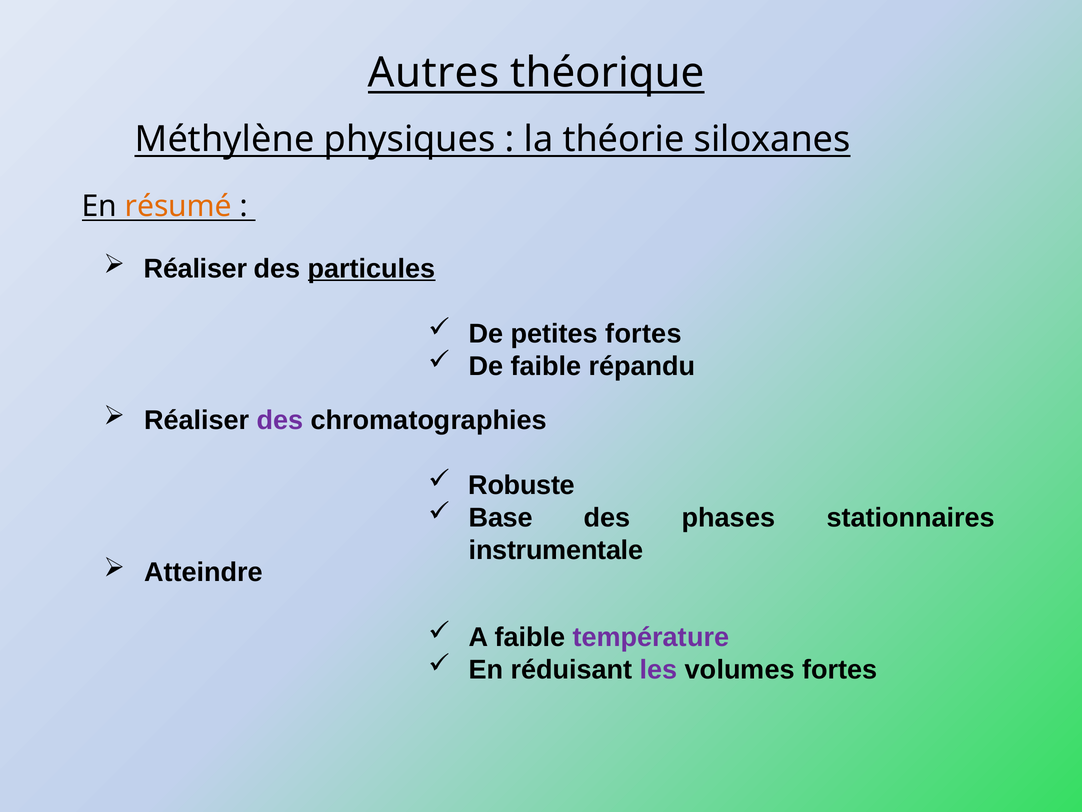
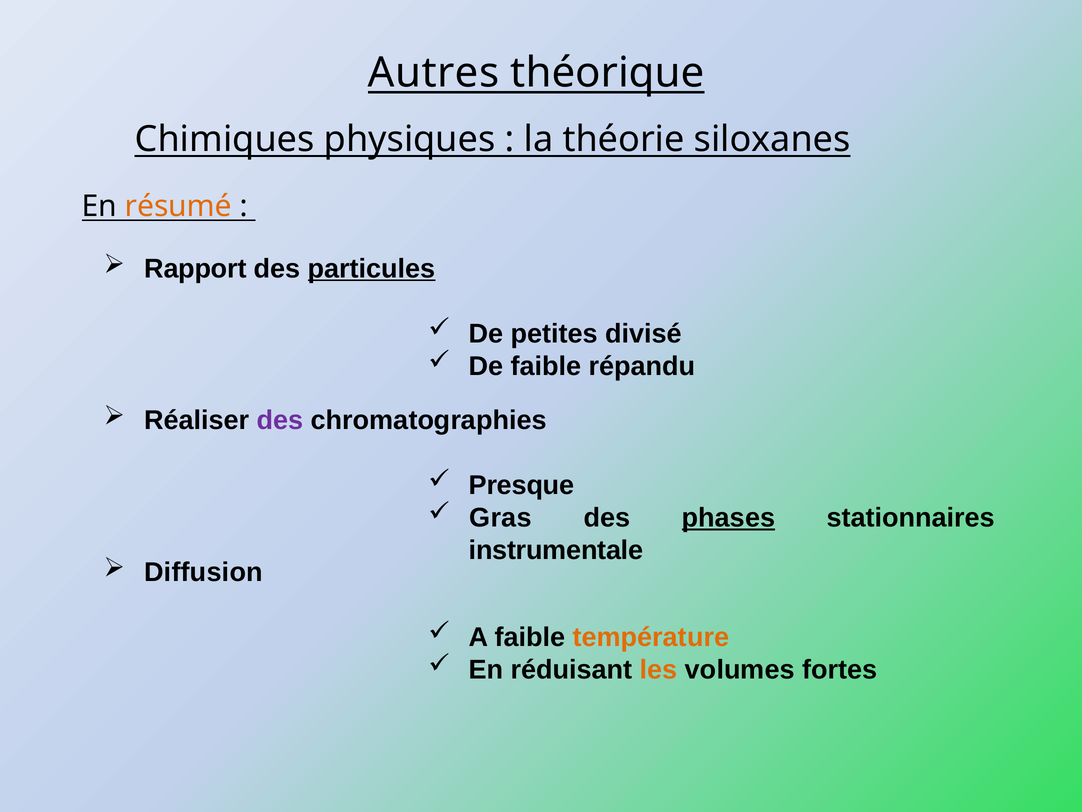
Méthylène: Méthylène -> Chimiques
Réaliser at (195, 269): Réaliser -> Rapport
petites fortes: fortes -> divisé
Robuste: Robuste -> Presque
Base: Base -> Gras
phases underline: none -> present
Atteindre: Atteindre -> Diffusion
température colour: purple -> orange
les colour: purple -> orange
